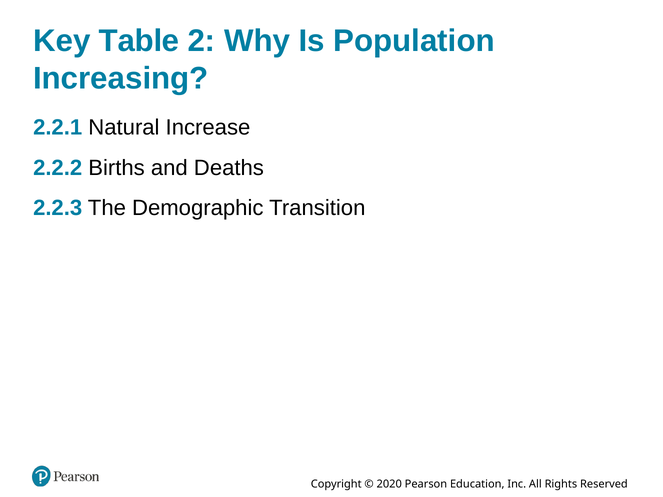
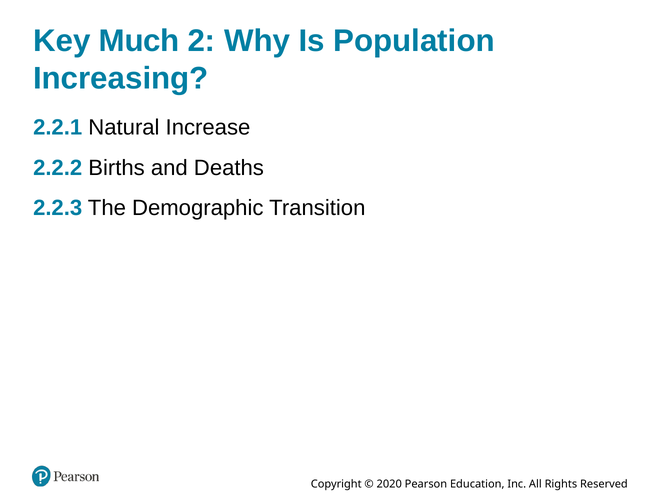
Table: Table -> Much
